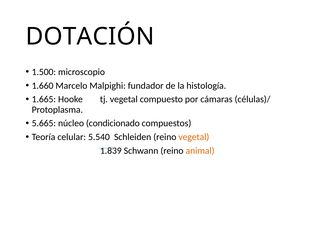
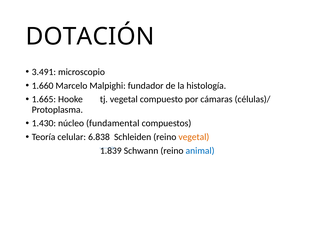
1.500: 1.500 -> 3.491
5.665: 5.665 -> 1.430
condicionado: condicionado -> fundamental
5.540: 5.540 -> 6.838
animal colour: orange -> blue
